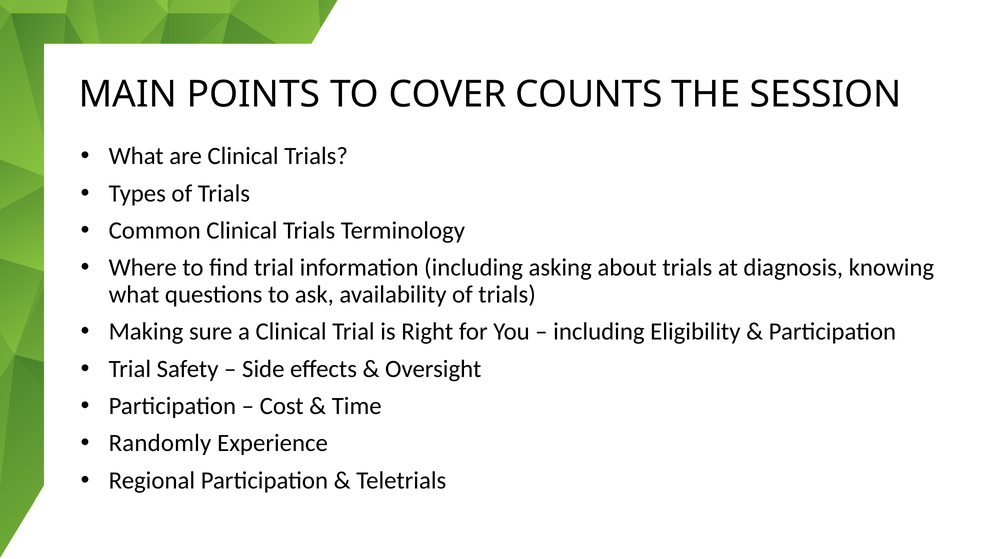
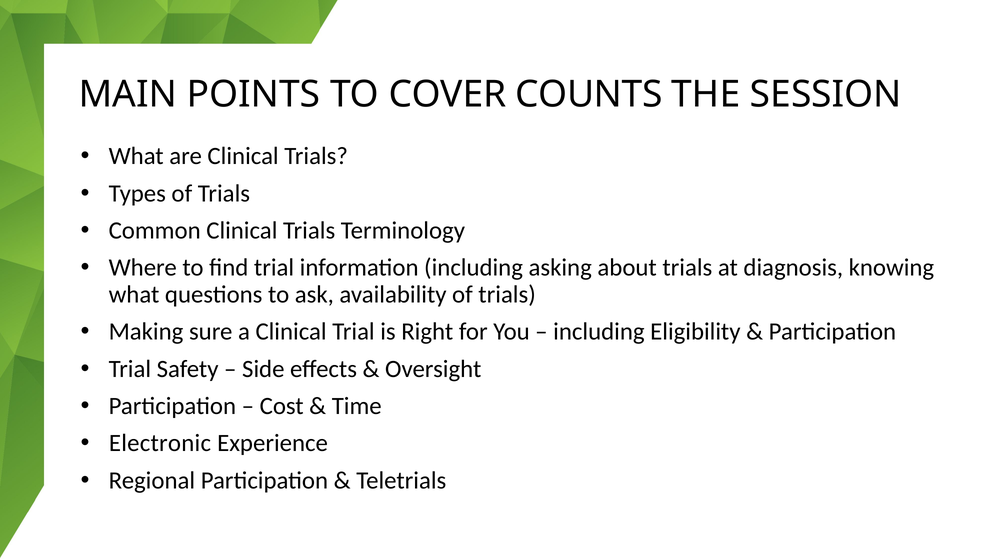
Randomly: Randomly -> Electronic
